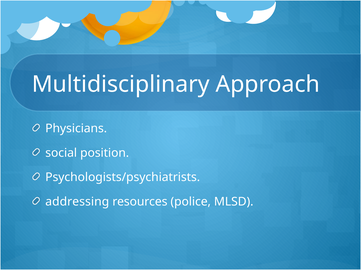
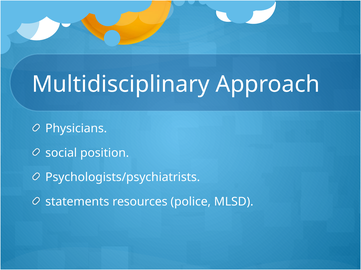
addressing: addressing -> statements
